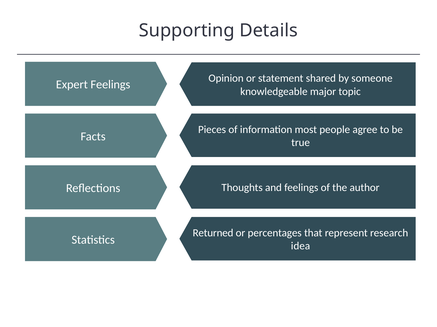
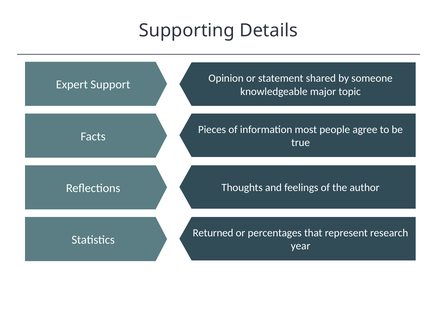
Expert Feelings: Feelings -> Support
idea: idea -> year
